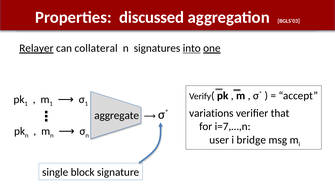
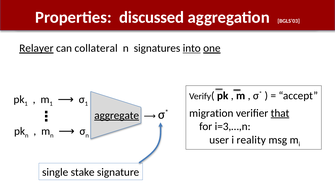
variations: variations -> migration
that underline: none -> present
aggregate underline: none -> present
i=7,…,n: i=7,…,n -> i=3,…,n
bridge: bridge -> reality
block: block -> stake
